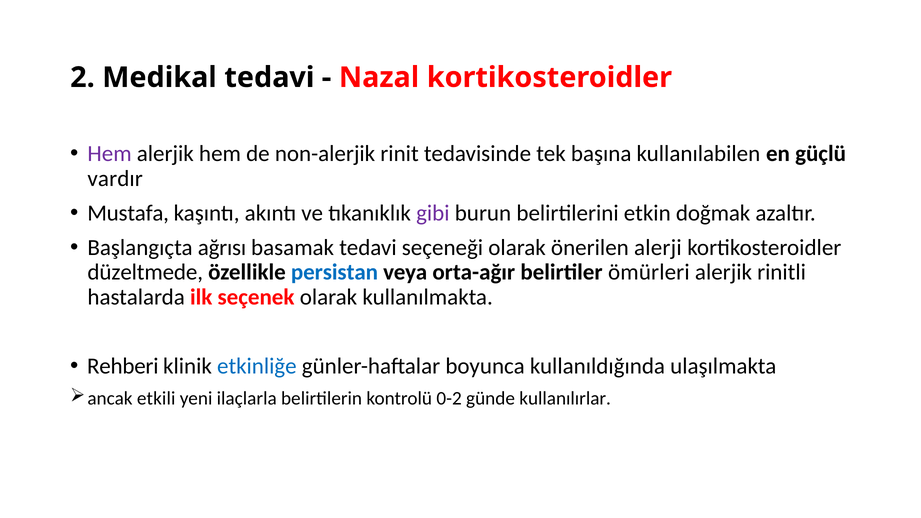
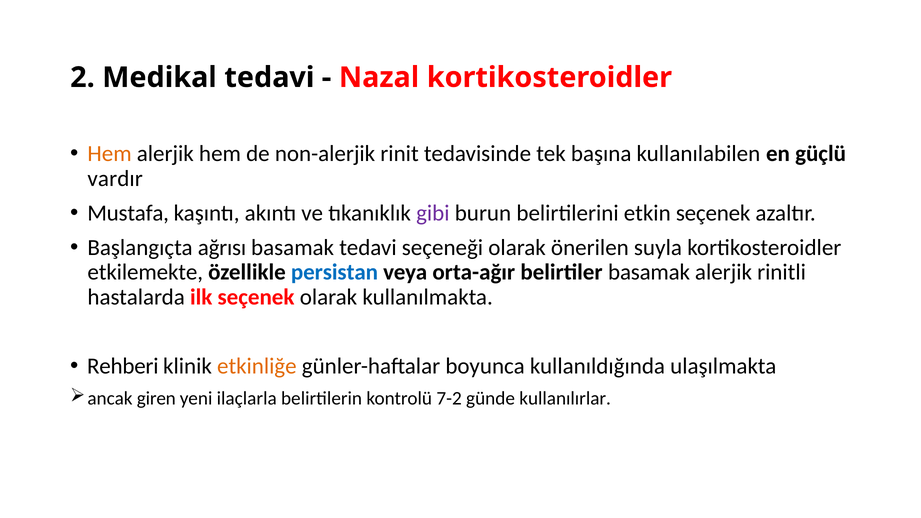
Hem at (110, 154) colour: purple -> orange
etkin doğmak: doğmak -> seçenek
alerji: alerji -> suyla
düzeltmede: düzeltmede -> etkilemekte
belirtiler ömürleri: ömürleri -> basamak
etkinliğe colour: blue -> orange
etkili: etkili -> giren
0-2: 0-2 -> 7-2
